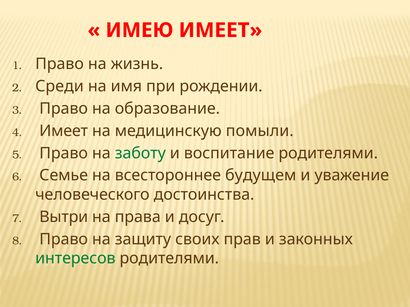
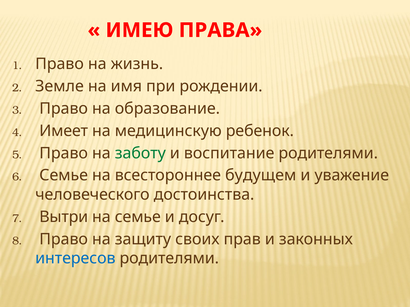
ИМЕЮ ИМЕЕТ: ИМЕЕТ -> ПРАВА
Среди: Среди -> Земле
помыли: помыли -> ребенок
на права: права -> семье
интересов colour: green -> blue
